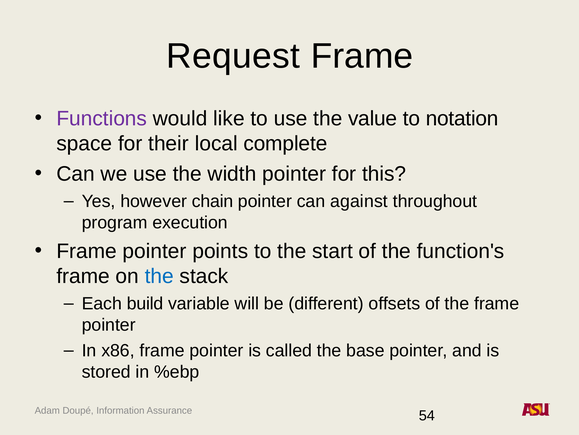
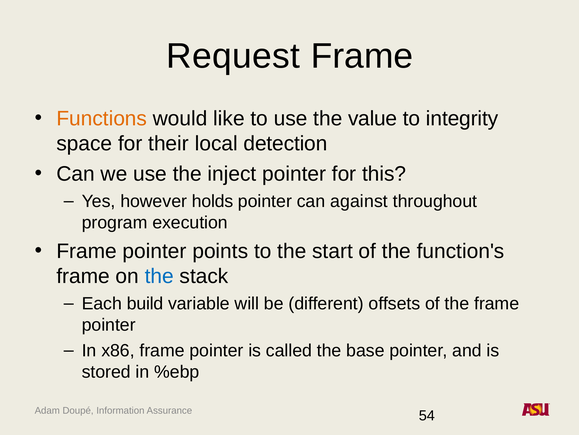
Functions colour: purple -> orange
notation: notation -> integrity
complete: complete -> detection
width: width -> inject
chain: chain -> holds
